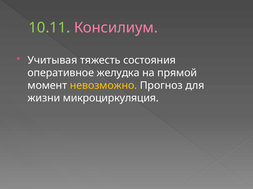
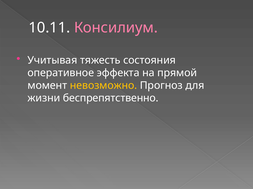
10.11 colour: light green -> white
желудка: желудка -> эффекта
микроциркуляция: микроциркуляция -> беспрепятственно
